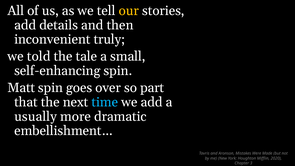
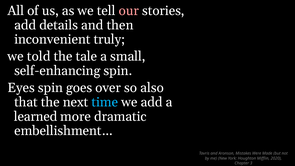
our colour: yellow -> pink
Matt: Matt -> Eyes
part: part -> also
usually: usually -> learned
